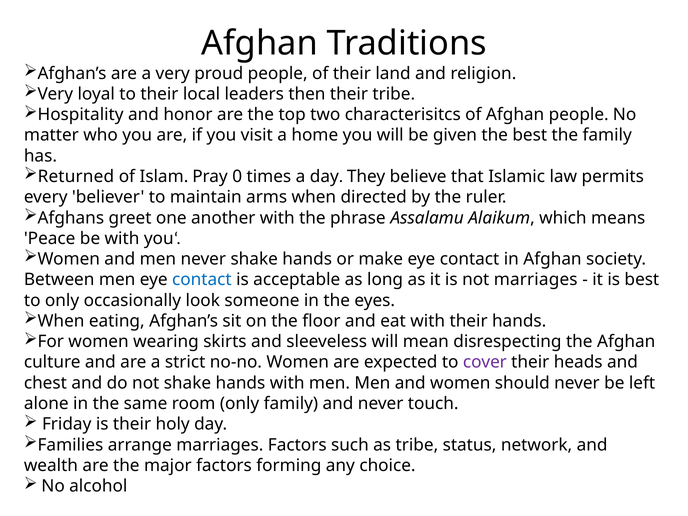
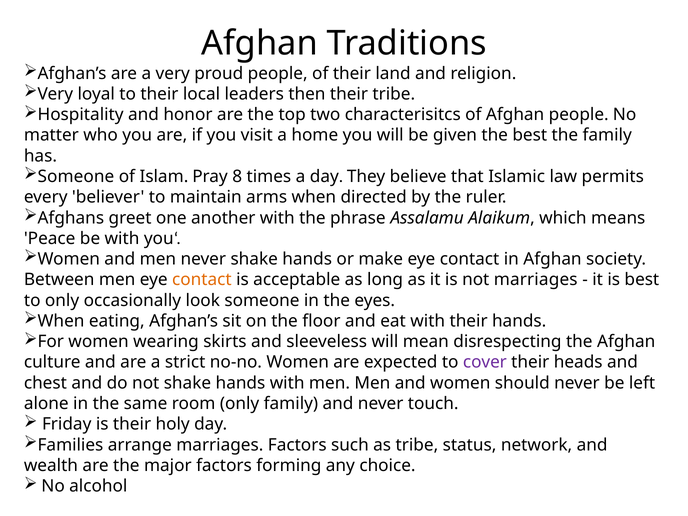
Returned at (76, 177): Returned -> Someone
0: 0 -> 8
contact at (202, 280) colour: blue -> orange
